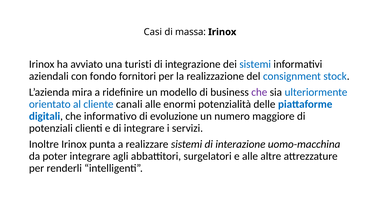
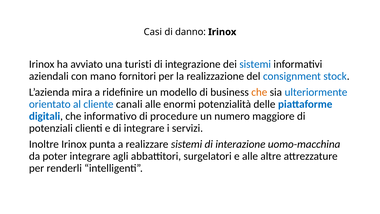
massa: massa -> danno
fondo: fondo -> mano
che at (259, 92) colour: purple -> orange
evoluzione: evoluzione -> procedure
